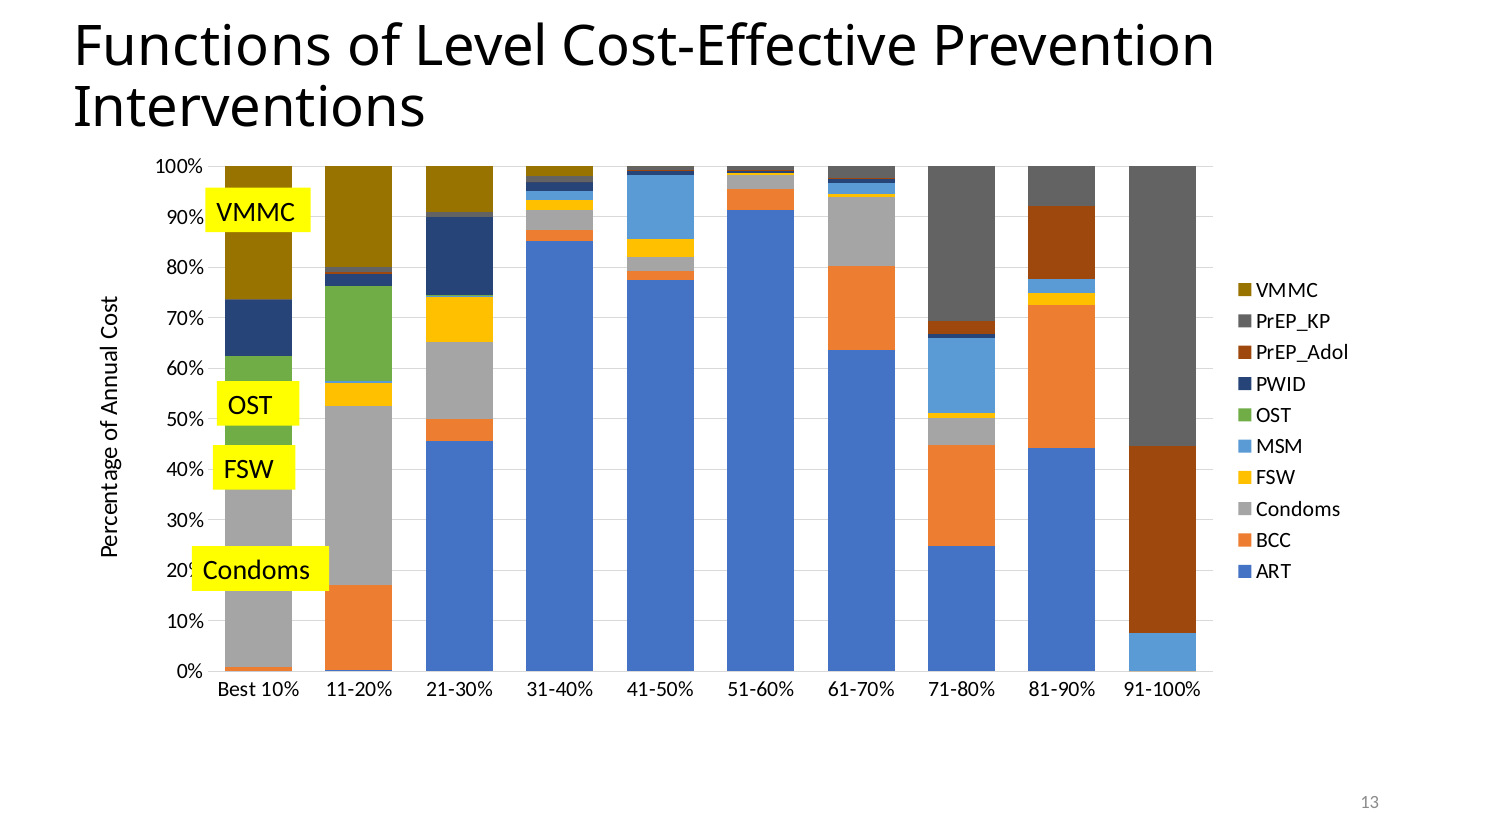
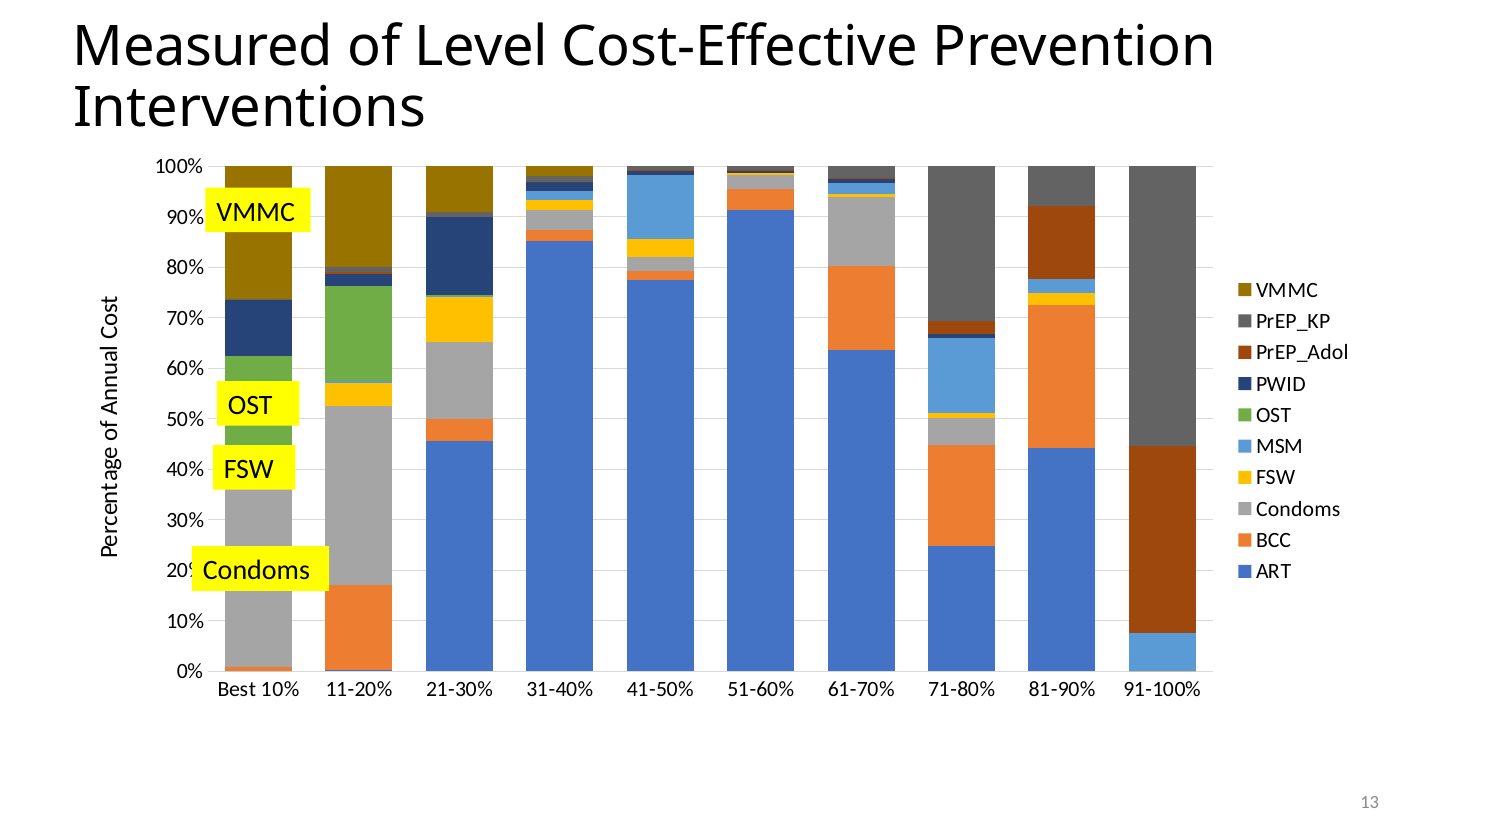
Functions: Functions -> Measured
